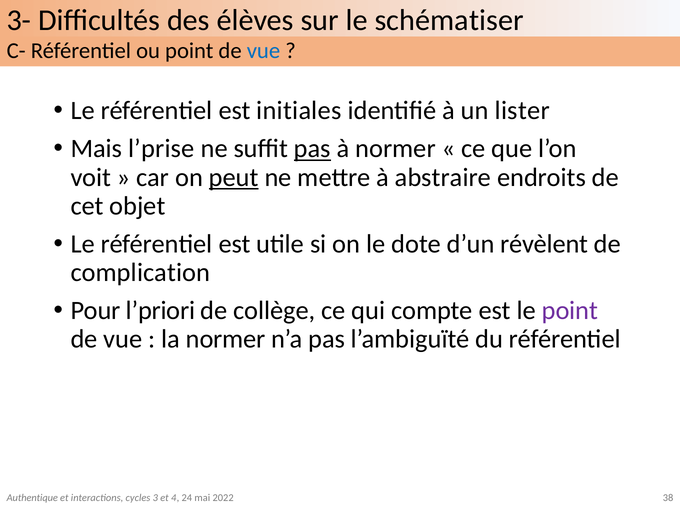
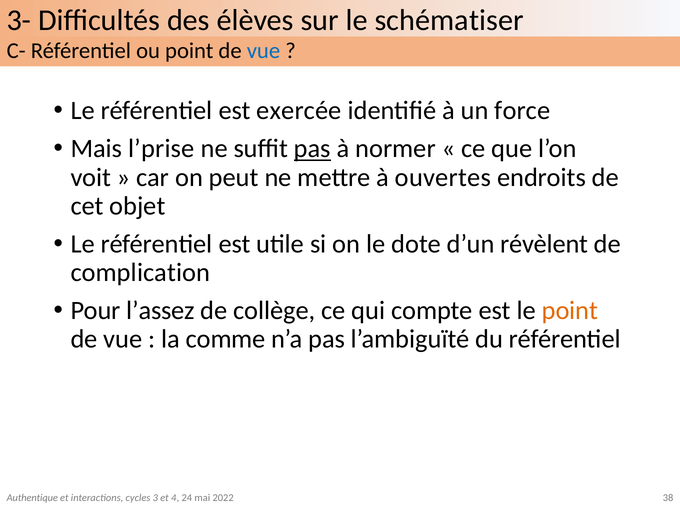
initiales: initiales -> exercée
lister: lister -> force
peut underline: present -> none
abstraire: abstraire -> ouvertes
l’priori: l’priori -> l’assez
point at (570, 310) colour: purple -> orange
la normer: normer -> comme
